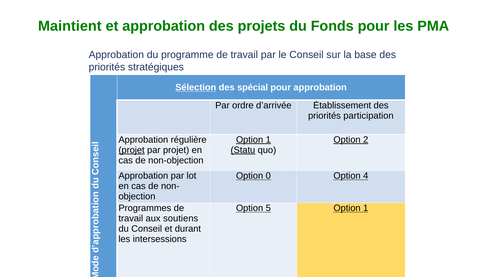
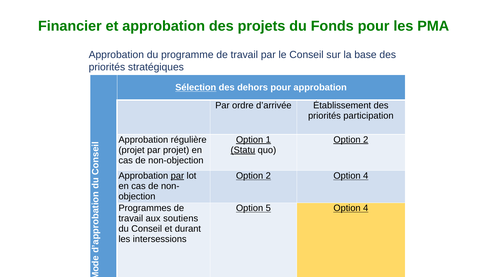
Maintient: Maintient -> Financier
spécial: spécial -> dehors
projet at (132, 150) underline: present -> none
par at (177, 176) underline: none -> present
0 at (268, 176): 0 -> 2
5 Option 1: 1 -> 4
